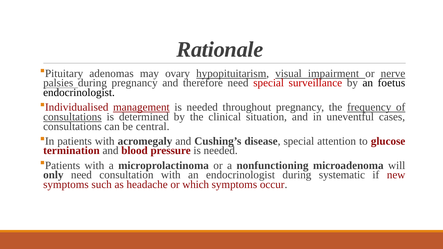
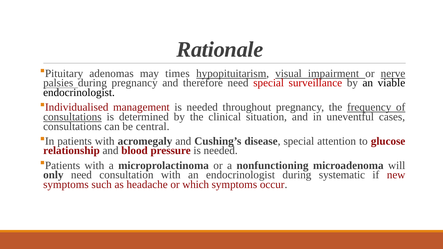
ovary: ovary -> times
foetus: foetus -> viable
management underline: present -> none
termination: termination -> relationship
